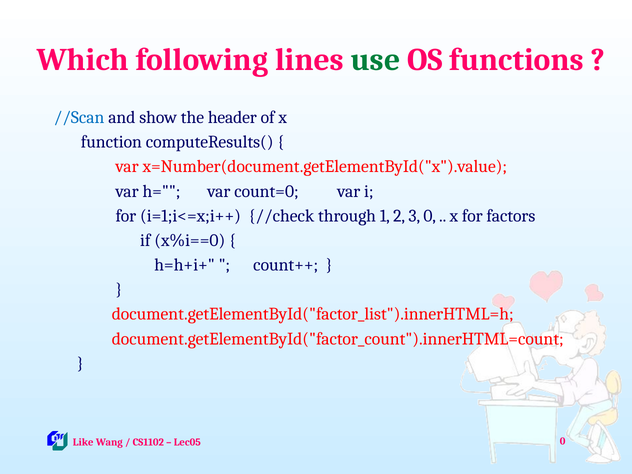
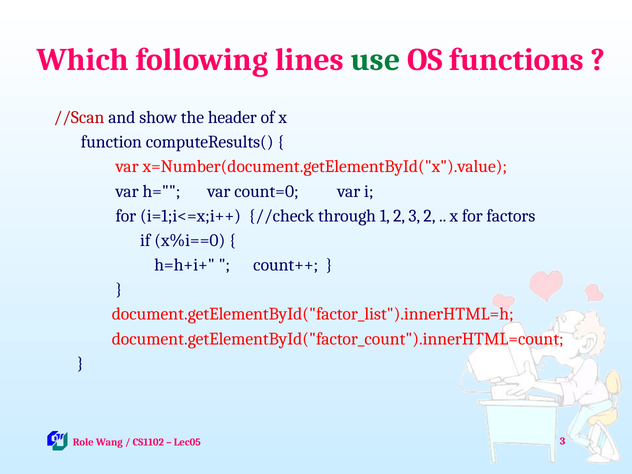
//Scan colour: blue -> red
3 0: 0 -> 2
Like: Like -> Role
Lec05 0: 0 -> 3
